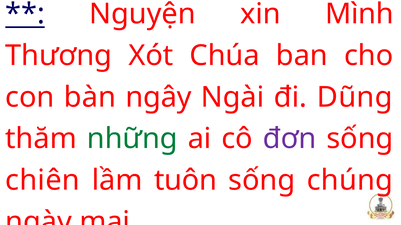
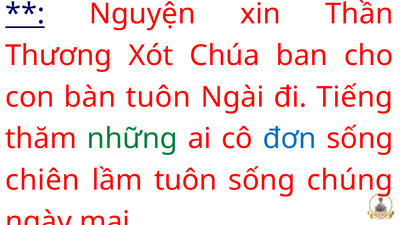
Mình: Mình -> Thần
bàn ngây: ngây -> tuôn
Dũng: Dũng -> Tiếng
đơn colour: purple -> blue
